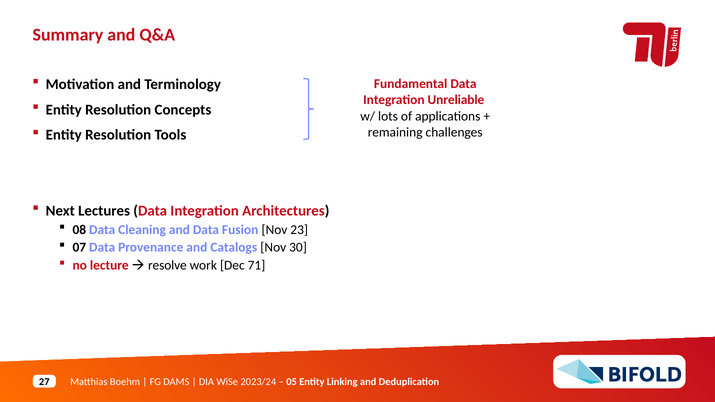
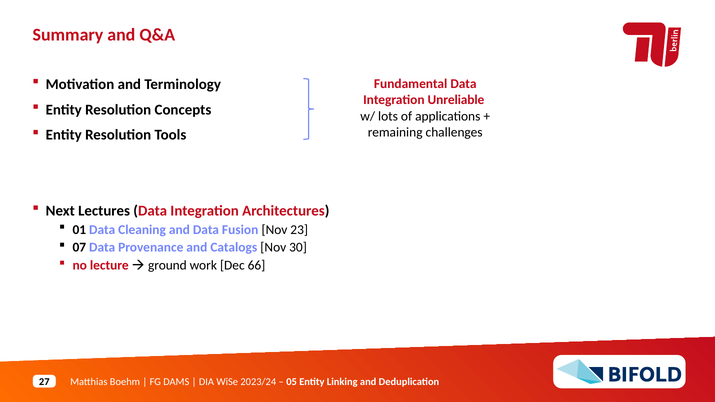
08: 08 -> 01
resolve: resolve -> ground
71: 71 -> 66
